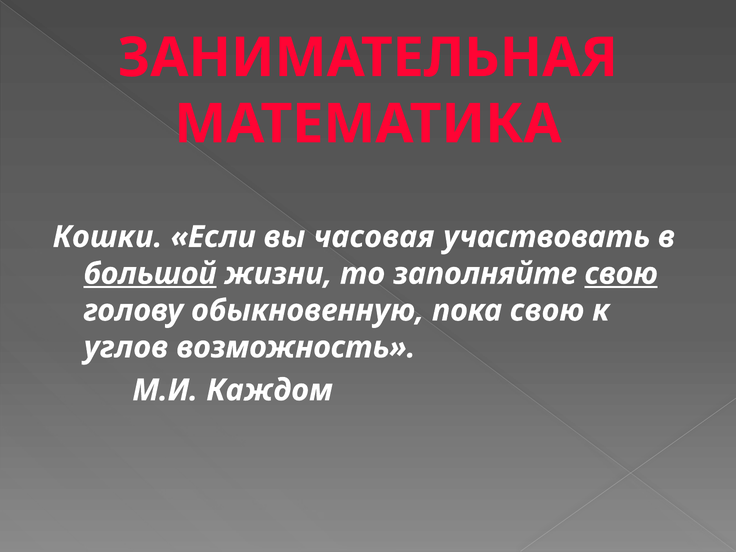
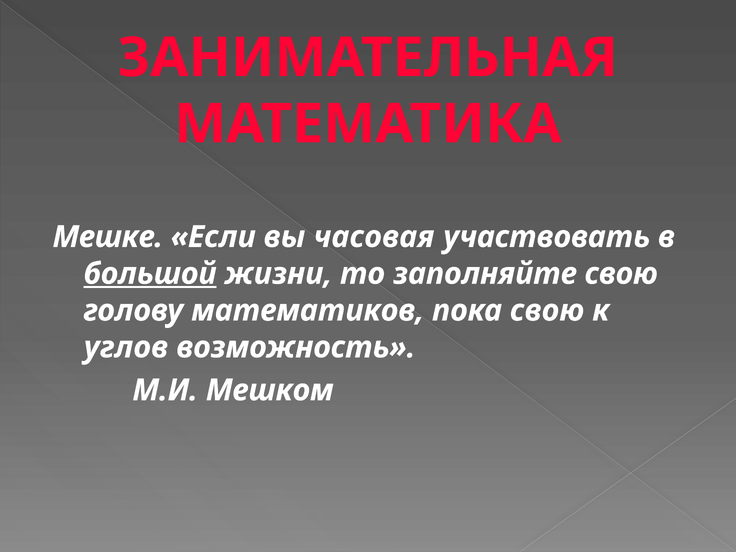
Кошки: Кошки -> Мешке
свою at (621, 274) underline: present -> none
обыкновенную: обыкновенную -> математиков
Каждом: Каждом -> Мешком
